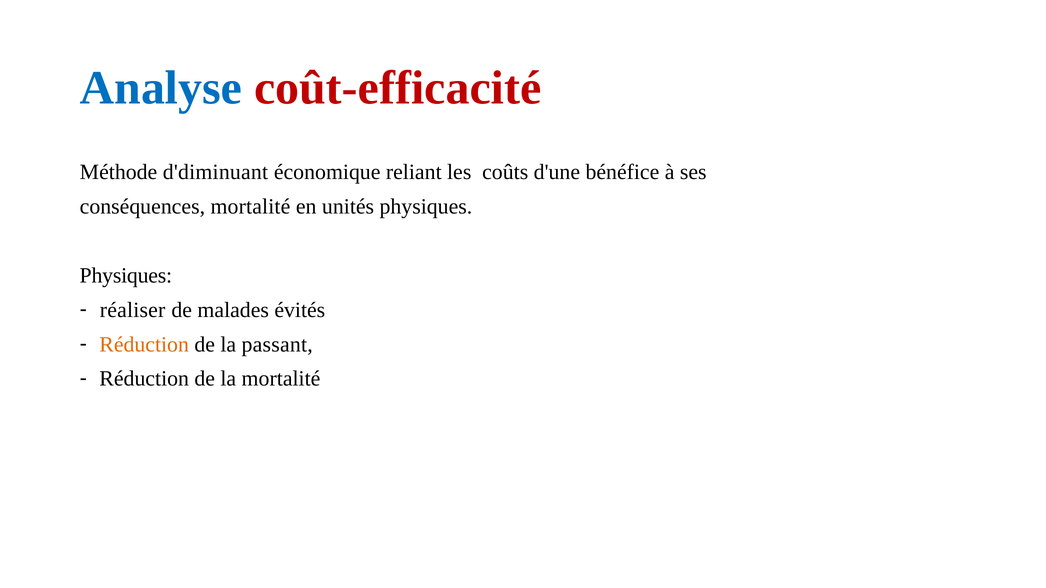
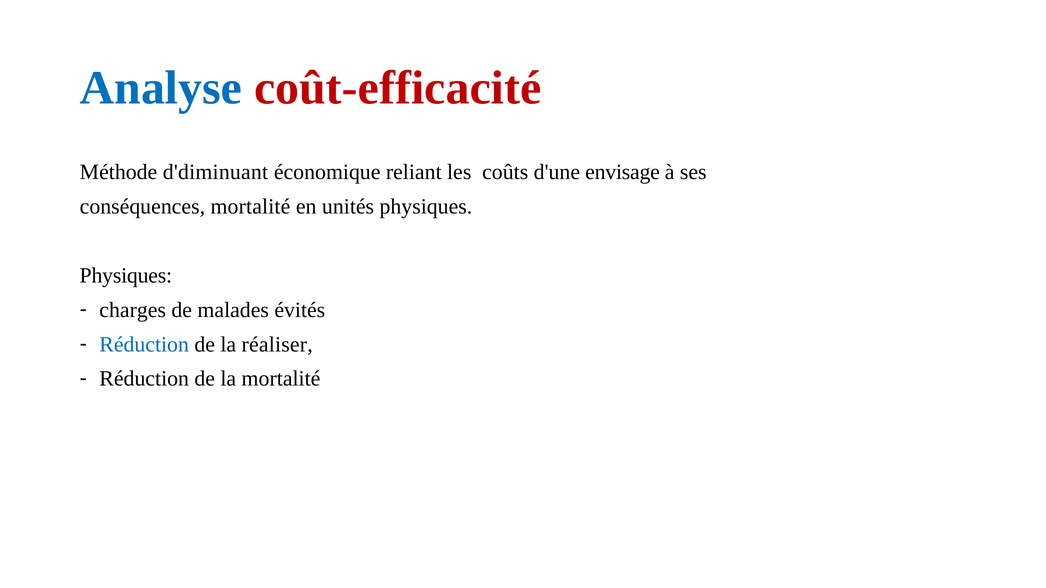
bénéfice: bénéfice -> envisage
réaliser: réaliser -> charges
Réduction at (144, 345) colour: orange -> blue
passant: passant -> réaliser
